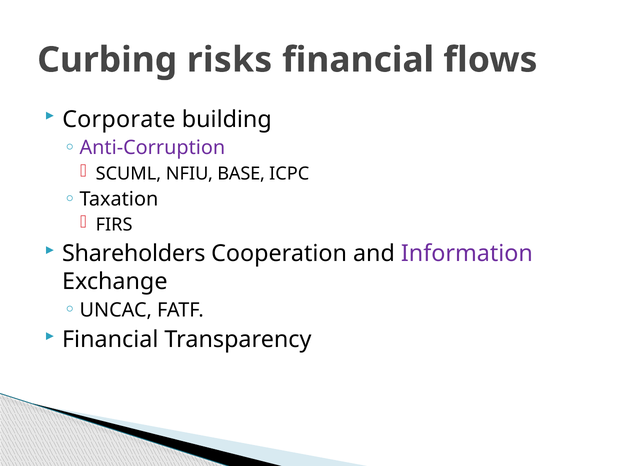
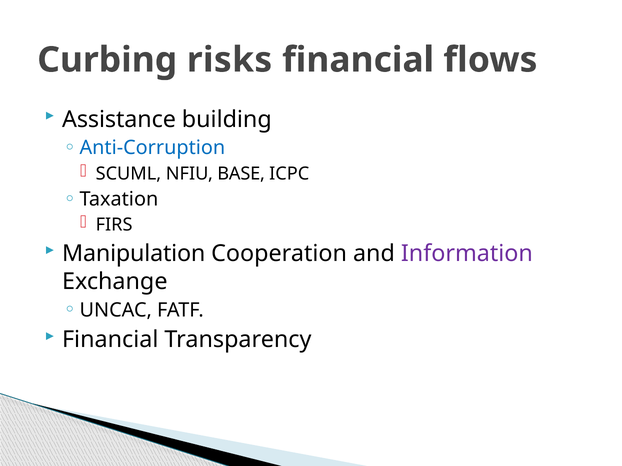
Corporate: Corporate -> Assistance
Anti-Corruption colour: purple -> blue
Shareholders: Shareholders -> Manipulation
